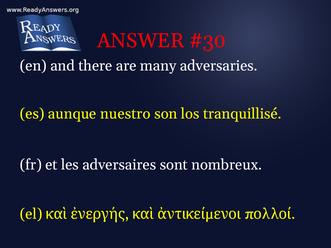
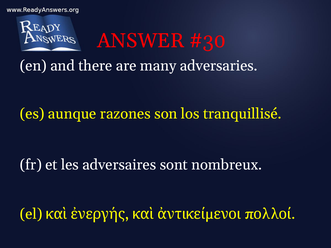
nuestro: nuestro -> razones
